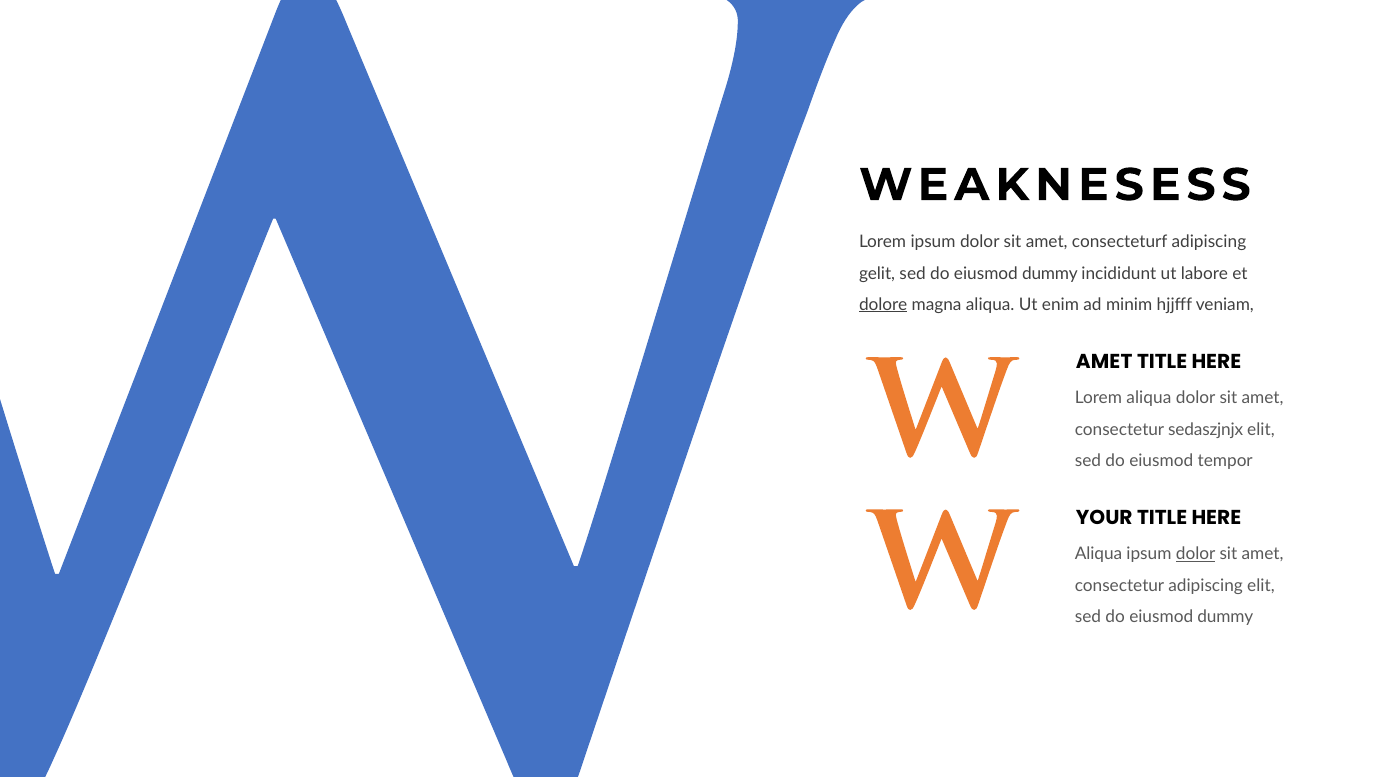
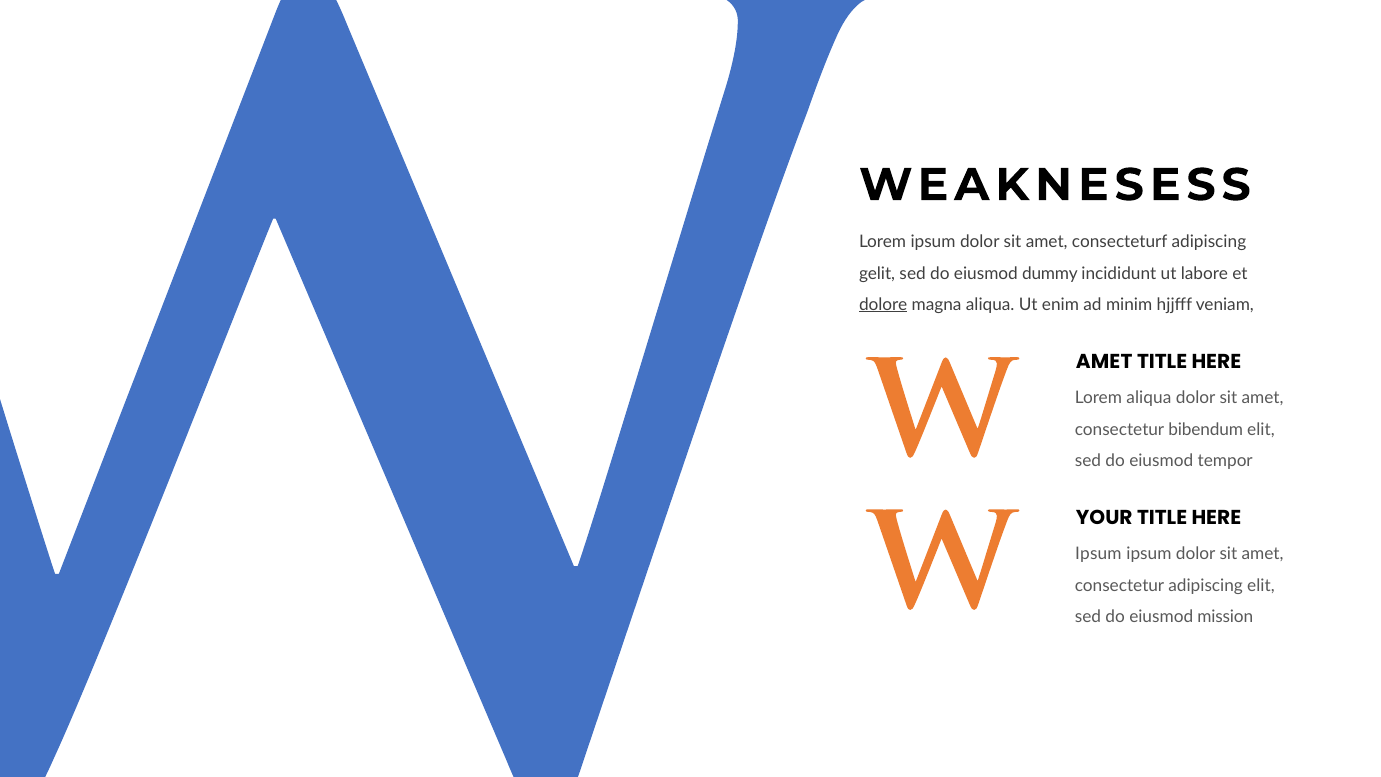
sedaszjnjx: sedaszjnjx -> bibendum
Aliqua at (1099, 554): Aliqua -> Ipsum
dolor at (1196, 554) underline: present -> none
dummy at (1225, 616): dummy -> mission
